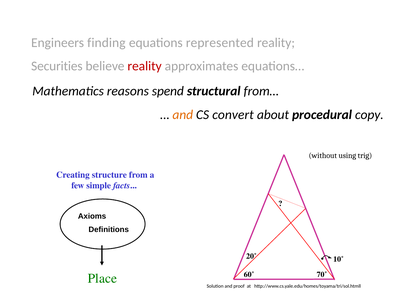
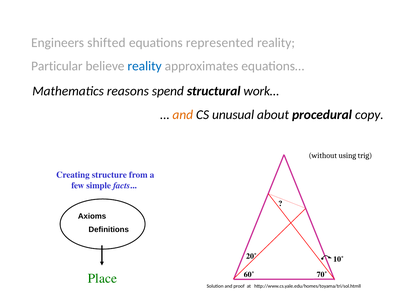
finding: finding -> shifted
Securities: Securities -> Particular
reality at (145, 66) colour: red -> blue
from…: from… -> work…
convert: convert -> unusual
